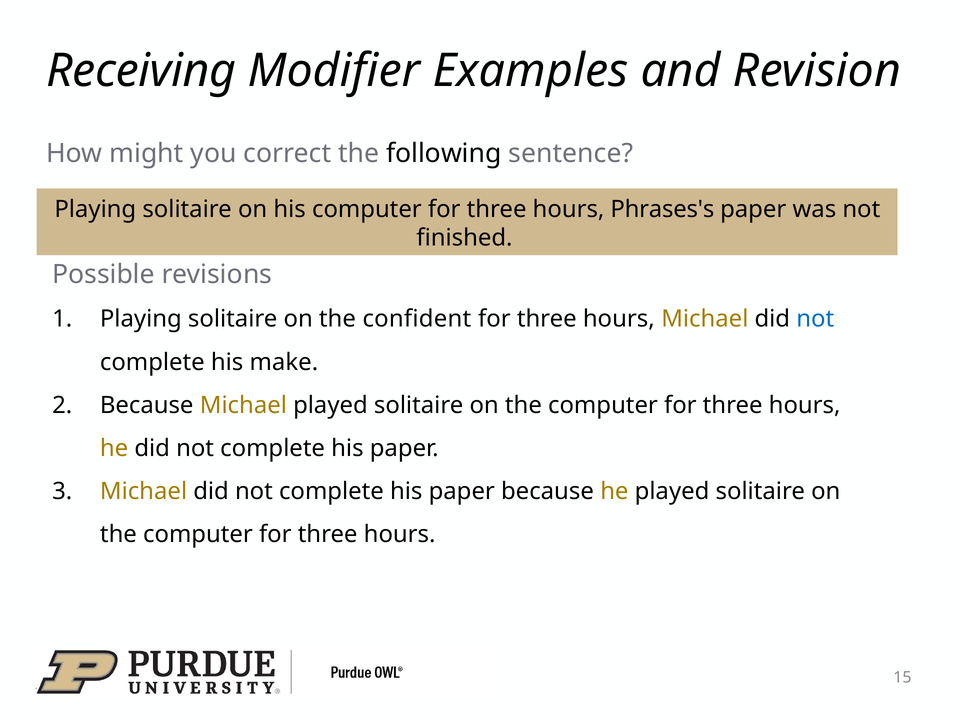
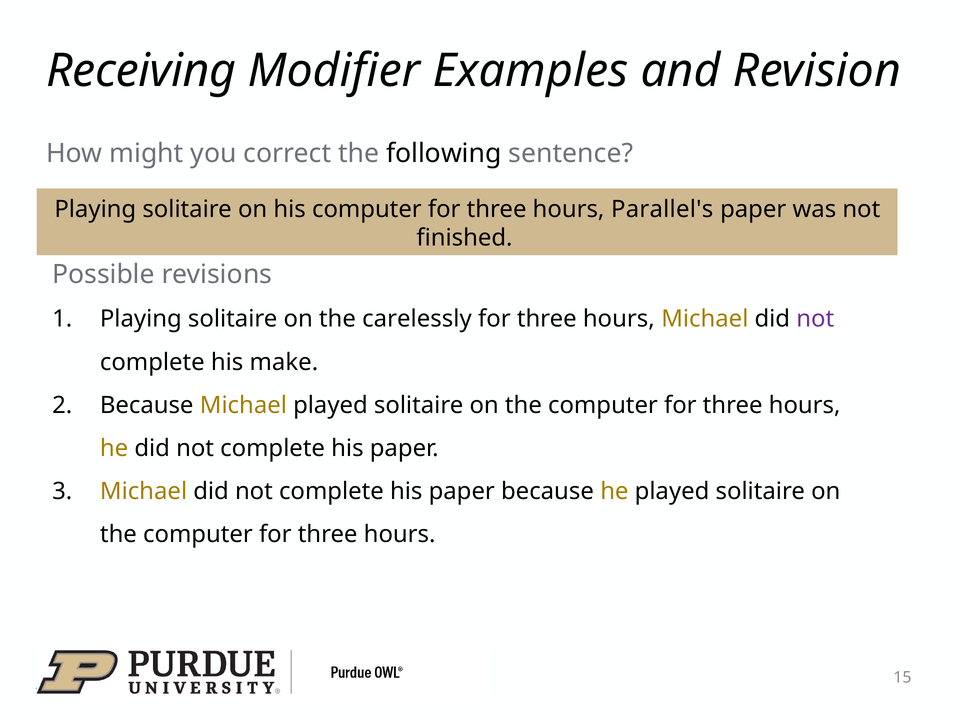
Phrases's: Phrases's -> Parallel's
confident: confident -> carelessly
not at (815, 319) colour: blue -> purple
